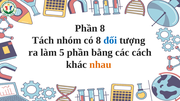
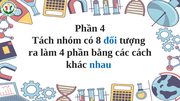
Phần 8: 8 -> 4
làm 5: 5 -> 4
nhau colour: orange -> blue
